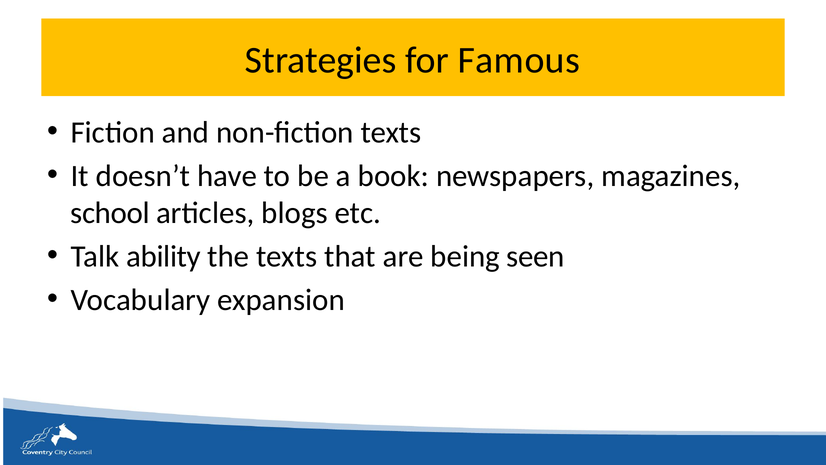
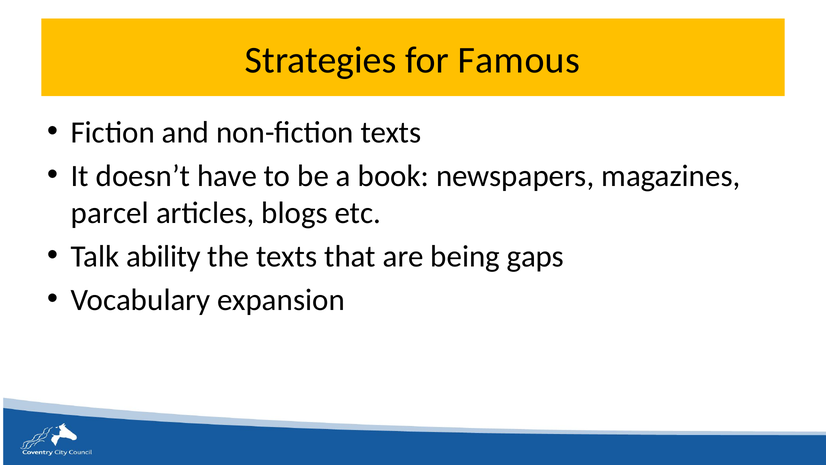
school: school -> parcel
seen: seen -> gaps
